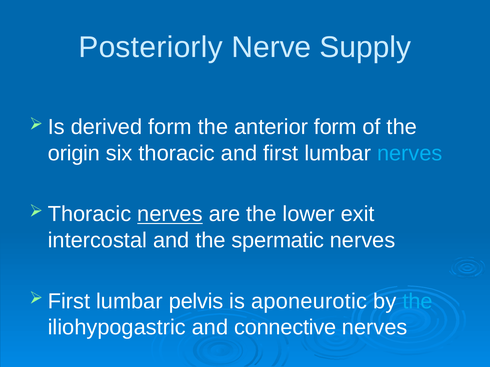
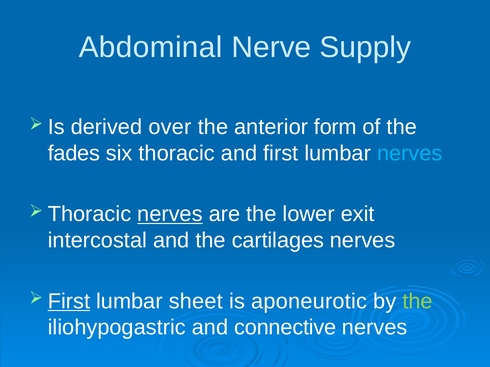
Posteriorly: Posteriorly -> Abdominal
derived form: form -> over
origin: origin -> fades
spermatic: spermatic -> cartilages
First at (69, 302) underline: none -> present
pelvis: pelvis -> sheet
the at (418, 302) colour: light blue -> light green
